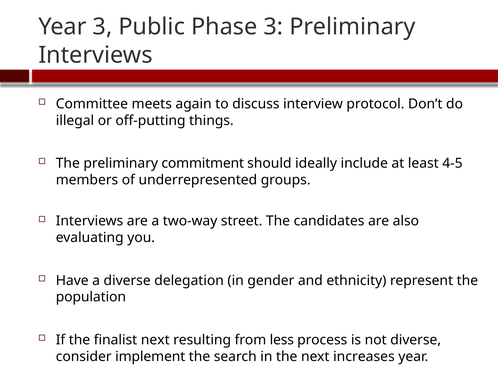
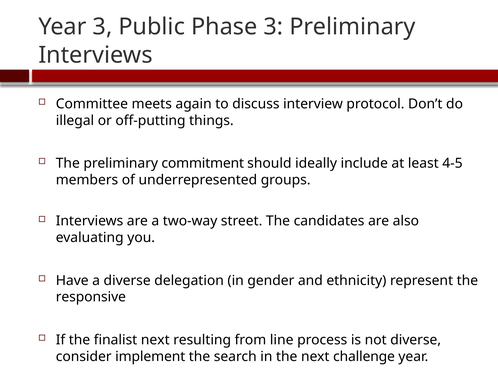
population: population -> responsive
less: less -> line
increases: increases -> challenge
